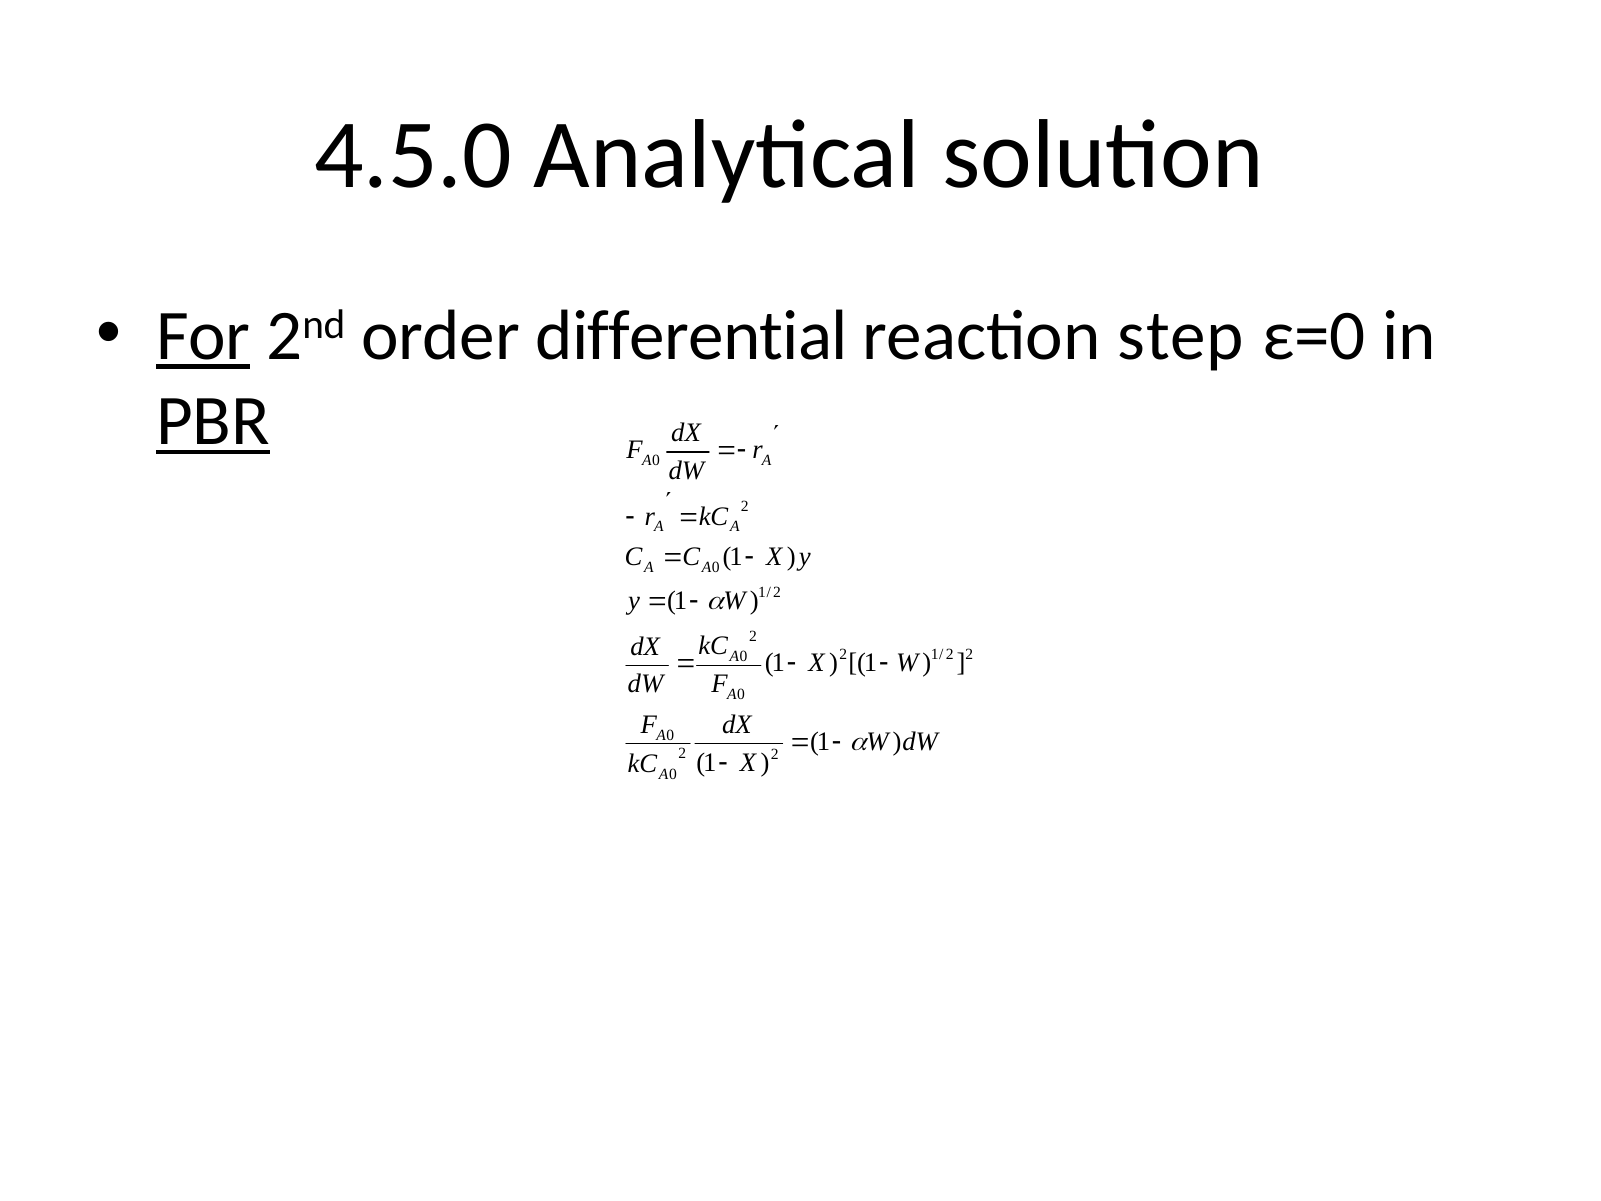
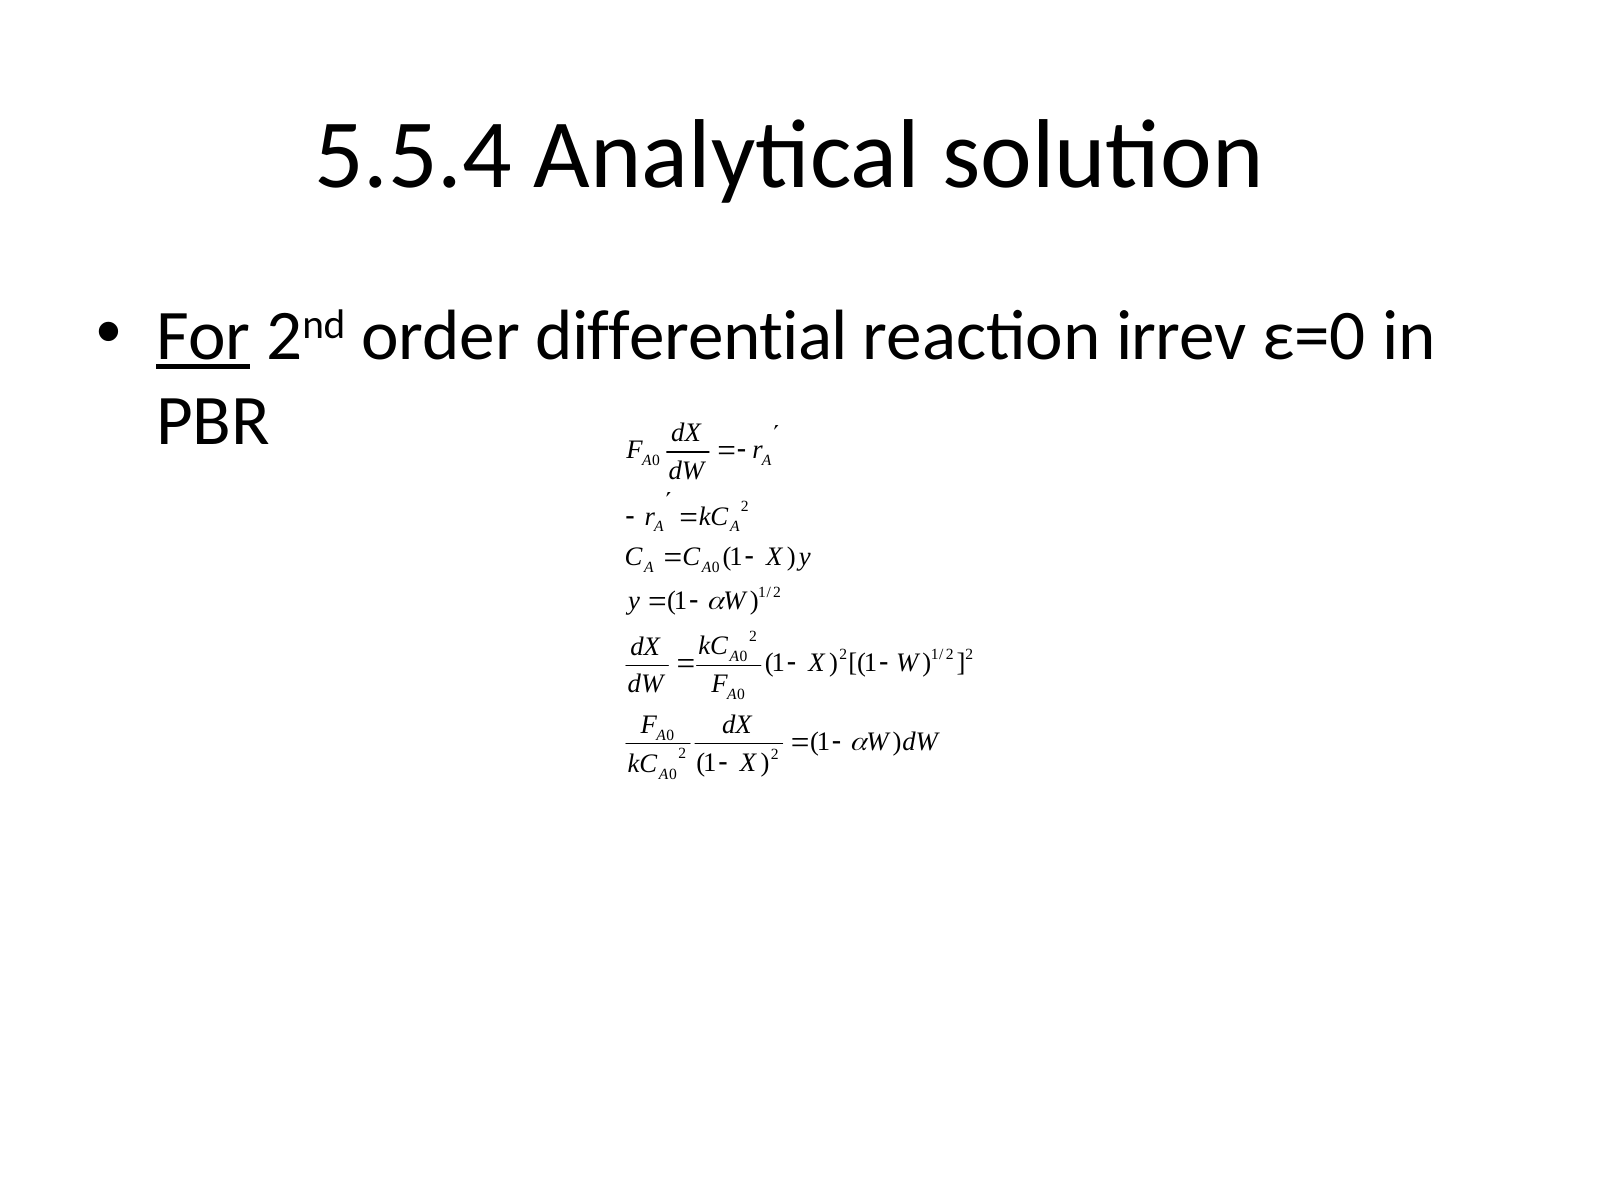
4.5.0: 4.5.0 -> 5.5.4
step: step -> irrev
PBR underline: present -> none
